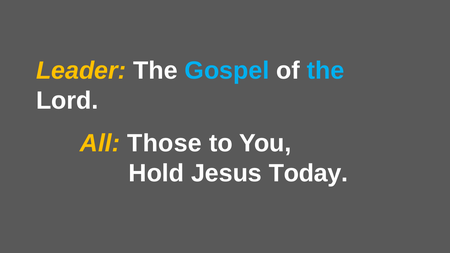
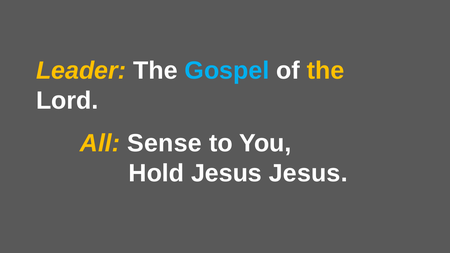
the at (326, 71) colour: light blue -> yellow
Those: Those -> Sense
Jesus Today: Today -> Jesus
